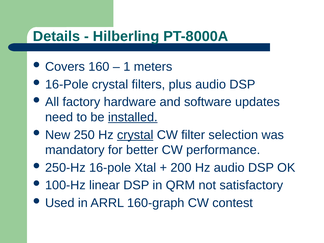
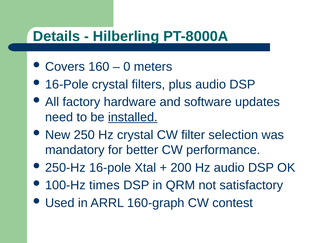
1: 1 -> 0
crystal at (135, 135) underline: present -> none
linear: linear -> times
